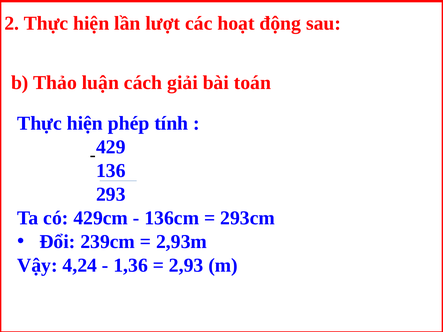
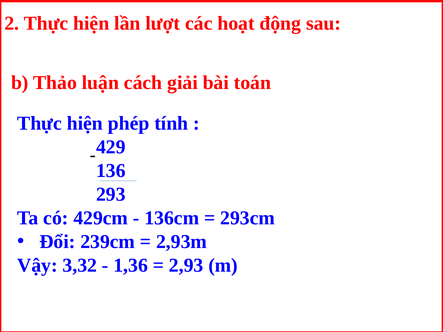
4,24: 4,24 -> 3,32
